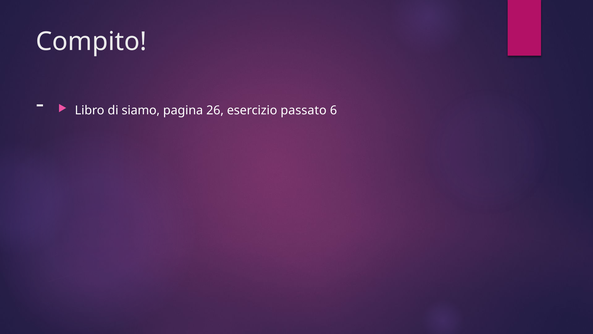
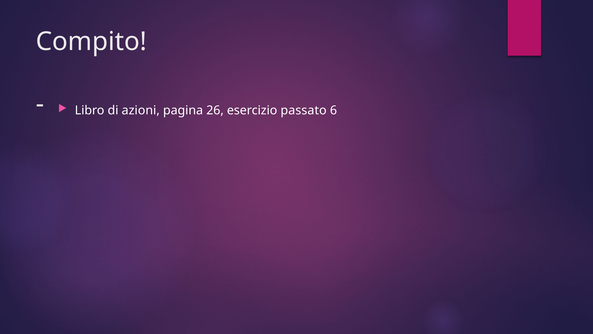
siamo: siamo -> azioni
